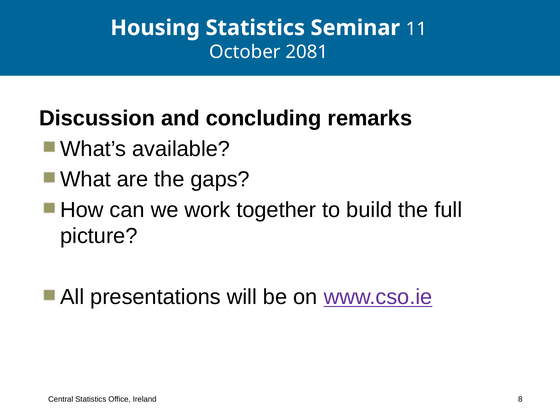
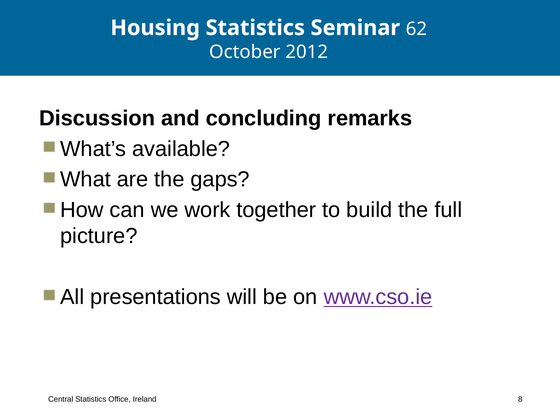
11: 11 -> 62
2081: 2081 -> 2012
